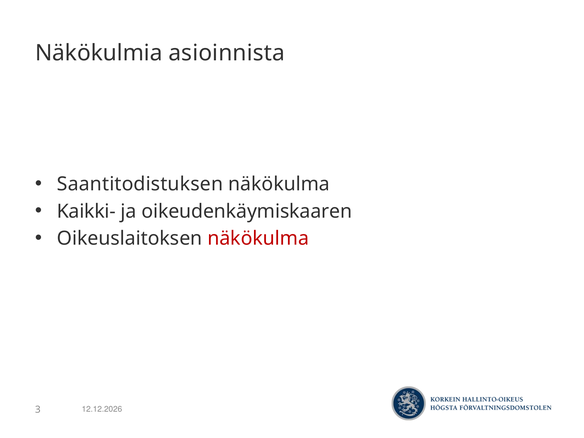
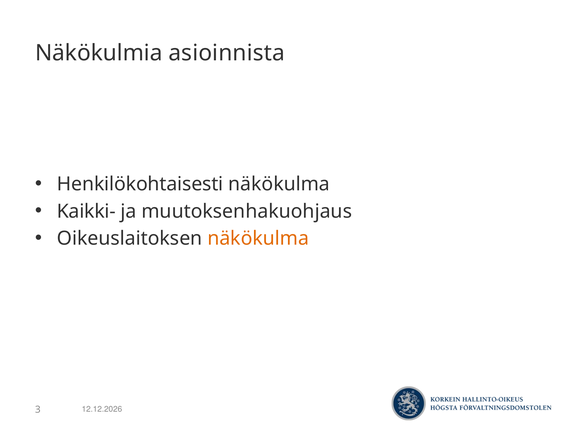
Saantitodistuksen: Saantitodistuksen -> Henkilökohtaisesti
oikeudenkäymiskaaren: oikeudenkäymiskaaren -> muutoksenhakuohjaus
näkökulma at (258, 239) colour: red -> orange
